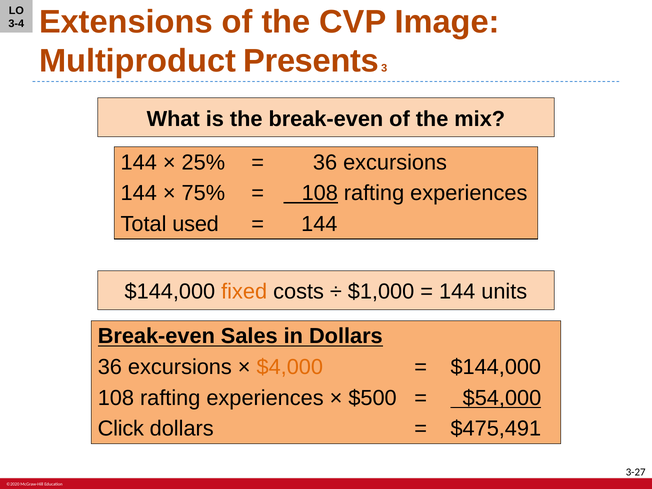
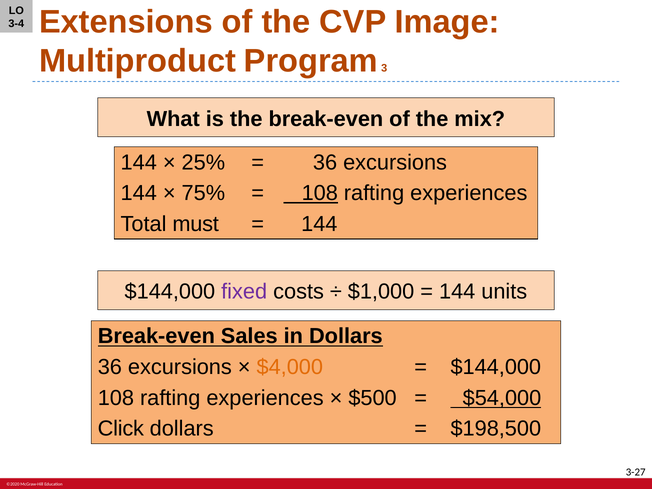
Presents: Presents -> Program
used: used -> must
fixed colour: orange -> purple
$475,491: $475,491 -> $198,500
